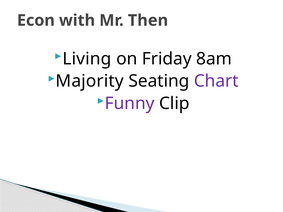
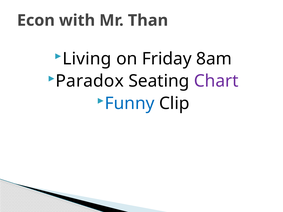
Then: Then -> Than
Majority: Majority -> Paradox
Funny colour: purple -> blue
